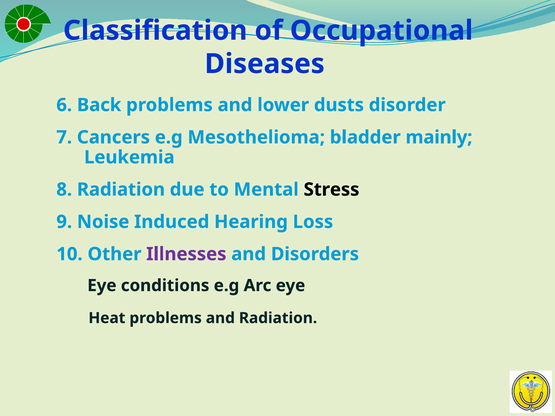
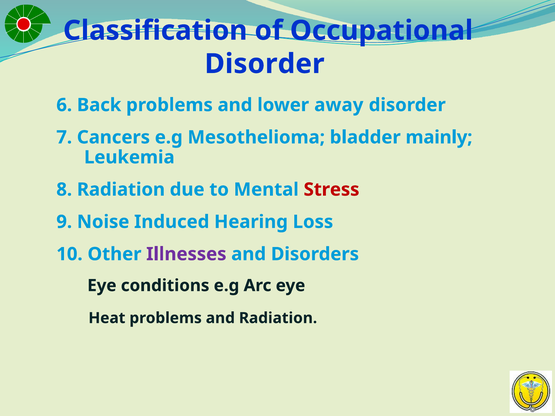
Diseases at (265, 64): Diseases -> Disorder
dusts: dusts -> away
Stress colour: black -> red
